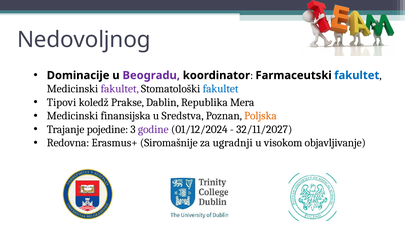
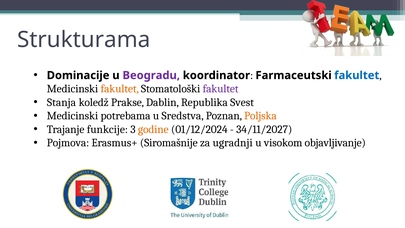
Nedovoljnog: Nedovoljnog -> Strukturama
fakultet at (120, 89) colour: purple -> orange
fakultet at (221, 89) colour: blue -> purple
Tipovi: Tipovi -> Stanja
Mera: Mera -> Svest
finansijska: finansijska -> potrebama
pojedine: pojedine -> funkcije
godine colour: purple -> orange
32/11/2027: 32/11/2027 -> 34/11/2027
Redovna: Redovna -> Pojmova
